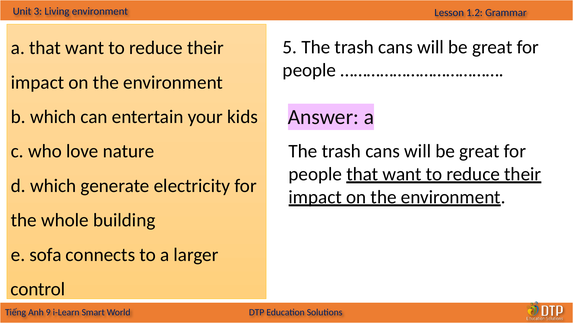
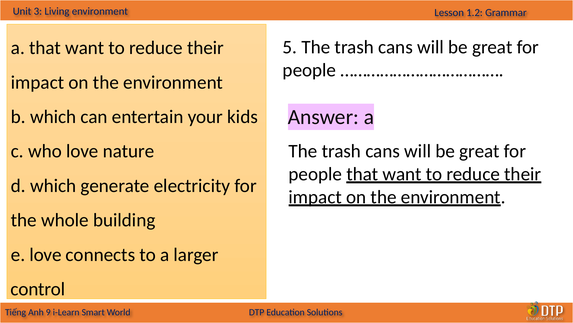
e sofa: sofa -> love
